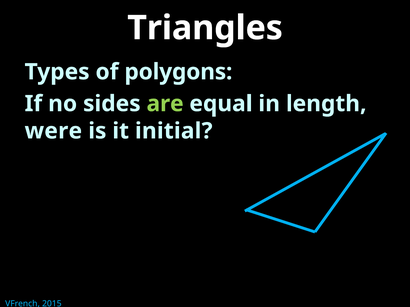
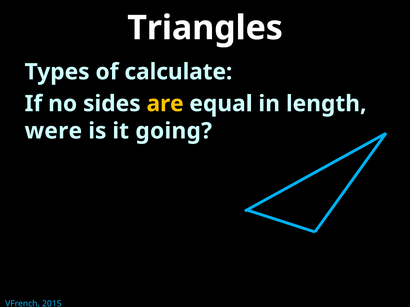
polygons: polygons -> calculate
are colour: light green -> yellow
initial: initial -> going
